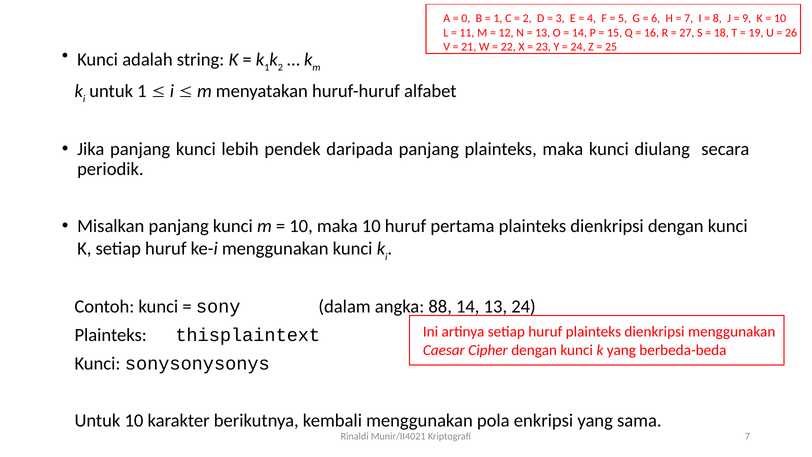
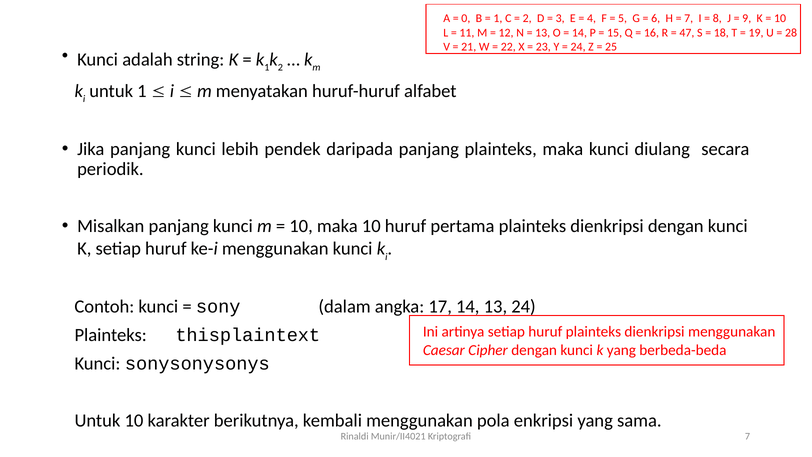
27: 27 -> 47
26: 26 -> 28
88: 88 -> 17
